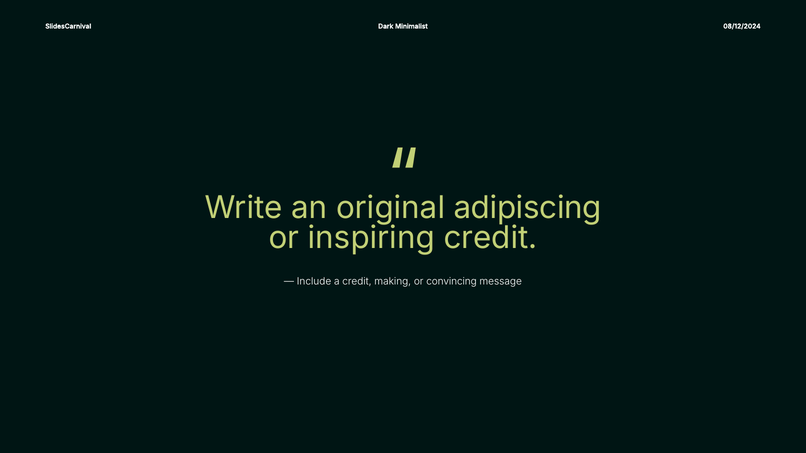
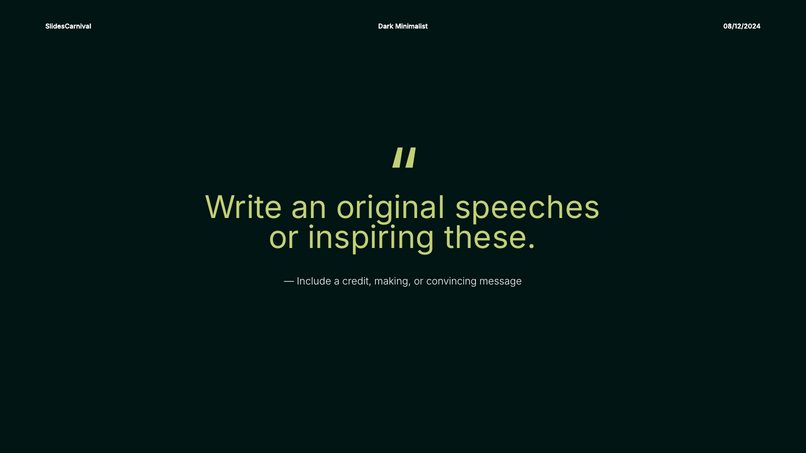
adipiscing: adipiscing -> speeches
inspiring credit: credit -> these
